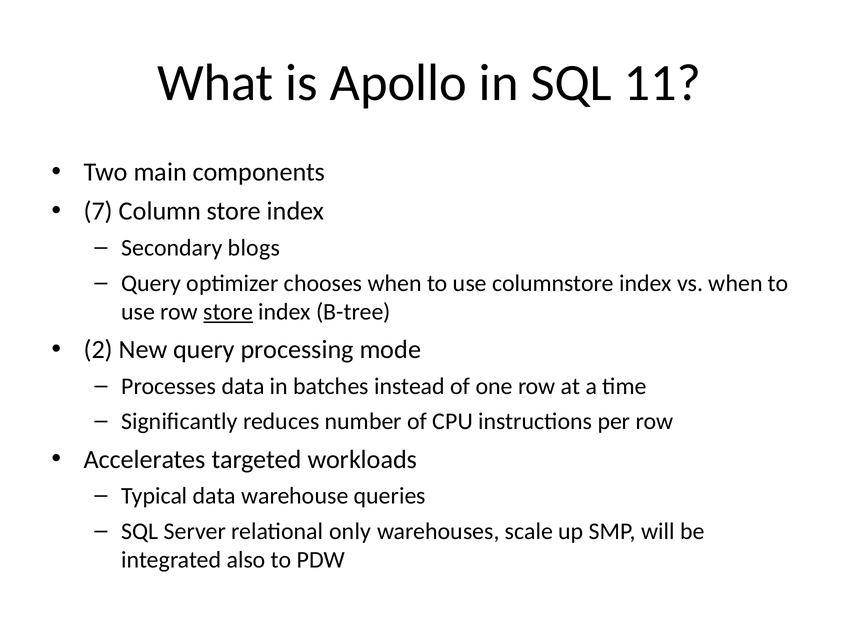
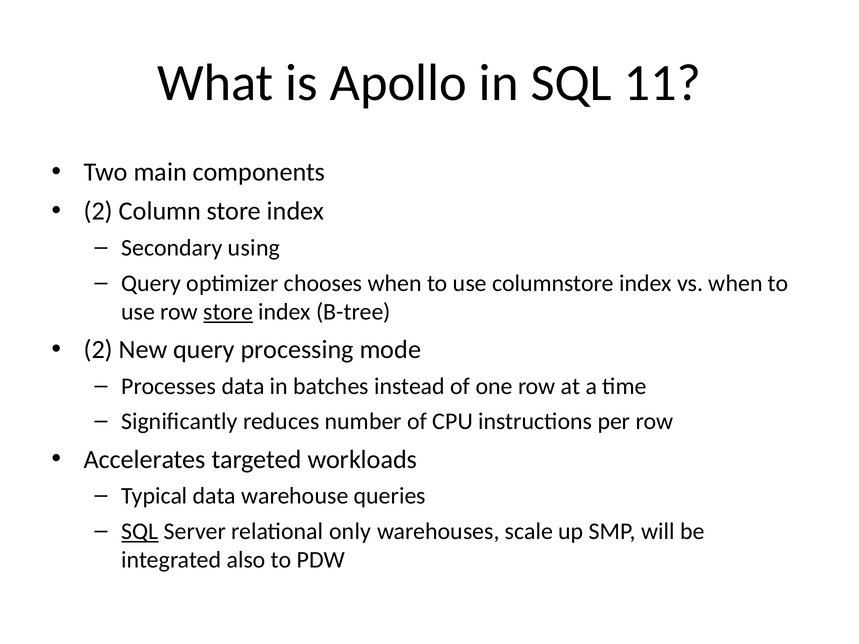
7 at (98, 211): 7 -> 2
blogs: blogs -> using
SQL at (140, 532) underline: none -> present
